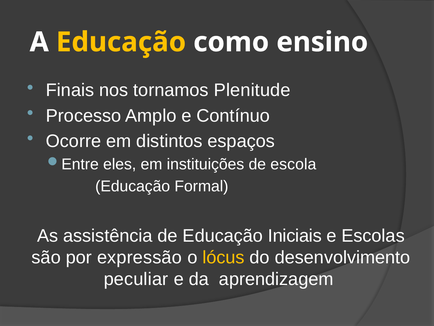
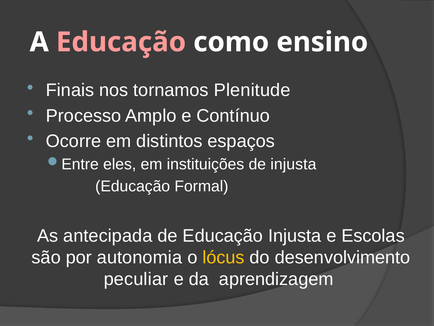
Educação at (121, 42) colour: yellow -> pink
de escola: escola -> injusta
assistência: assistência -> antecipada
Educação Iniciais: Iniciais -> Injusta
expressão: expressão -> autonomia
